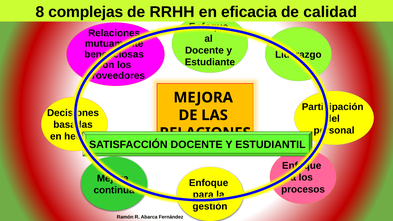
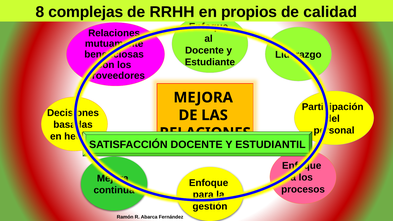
eficacia: eficacia -> propios
